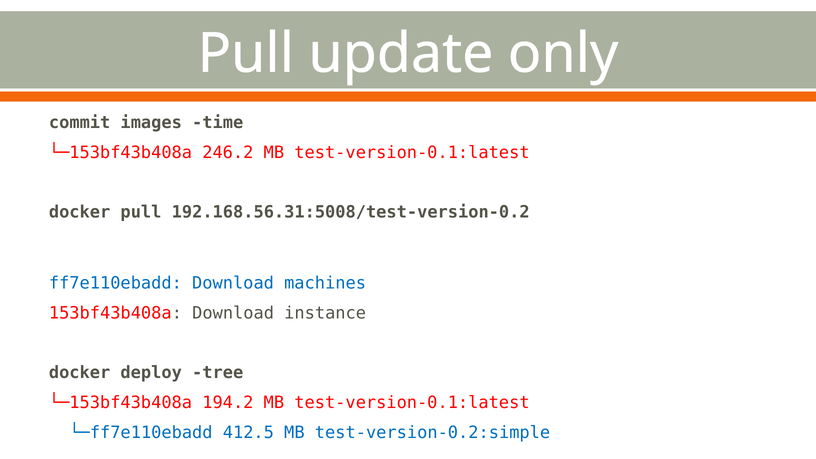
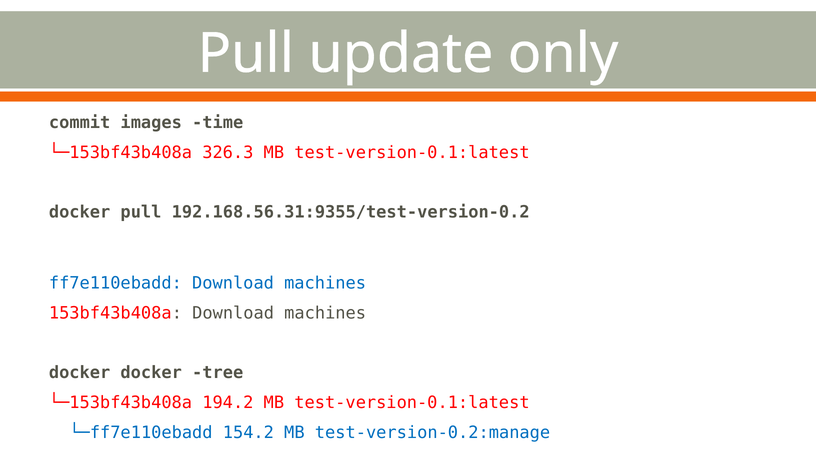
246.2: 246.2 -> 326.3
192.168.56.31:5008/test-version-0.2: 192.168.56.31:5008/test-version-0.2 -> 192.168.56.31:9355/test-version-0.2
153bf43b408a Download instance: instance -> machines
docker deploy: deploy -> docker
412.5: 412.5 -> 154.2
test-version-0.2:simple: test-version-0.2:simple -> test-version-0.2:manage
